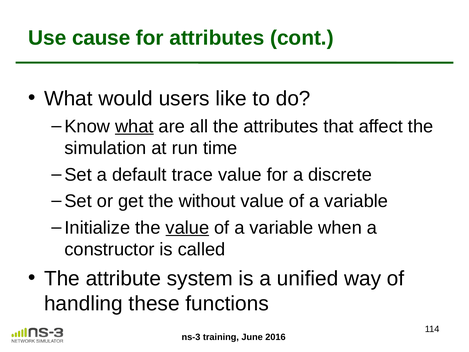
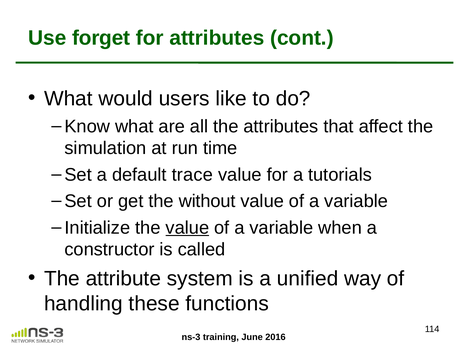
cause: cause -> forget
what at (134, 126) underline: present -> none
discrete: discrete -> tutorials
